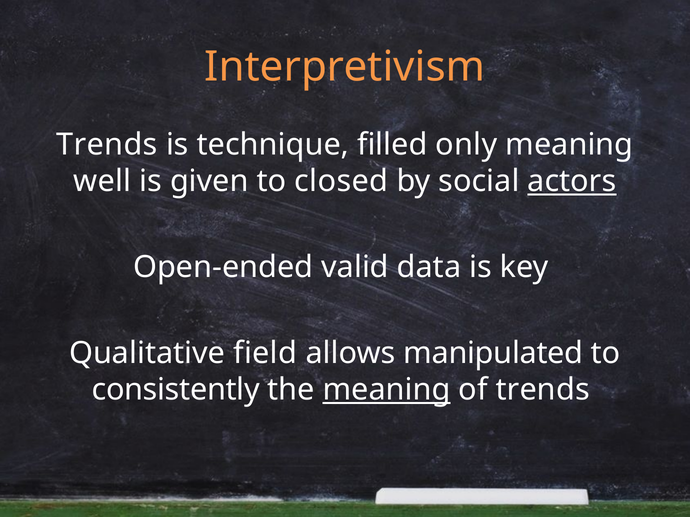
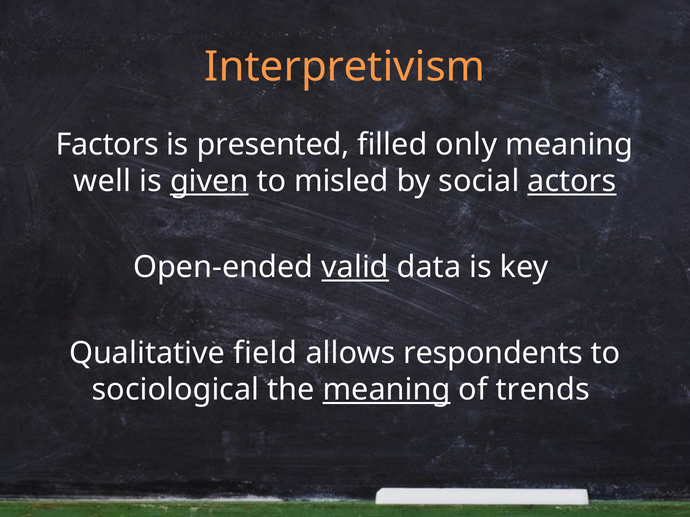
Trends at (107, 145): Trends -> Factors
technique: technique -> presented
given underline: none -> present
closed: closed -> misled
valid underline: none -> present
manipulated: manipulated -> respondents
consistently: consistently -> sociological
